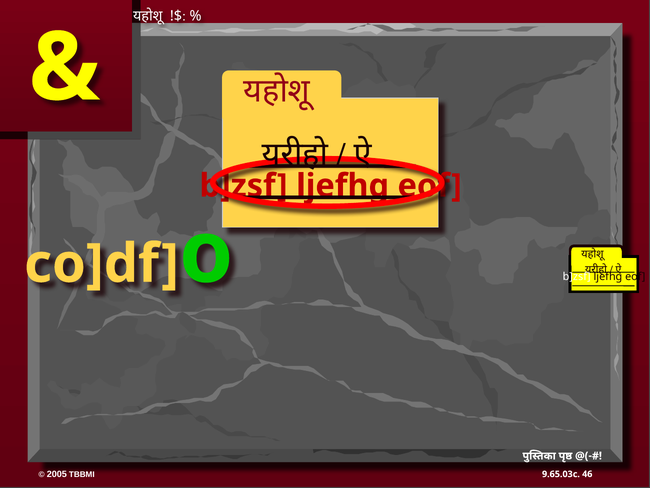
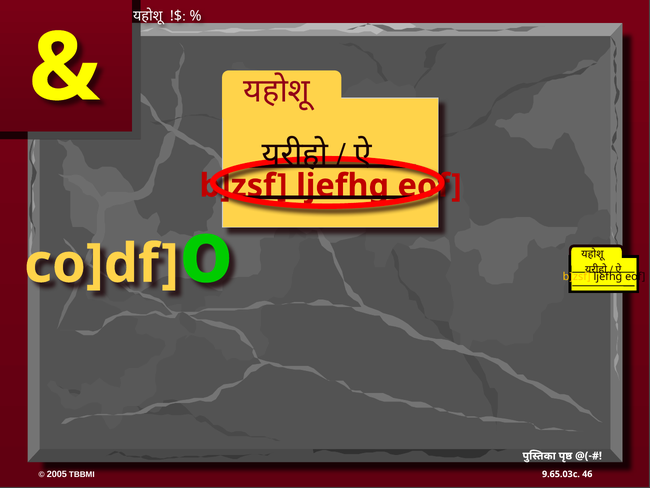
b]zsf at (577, 276) colour: white -> yellow
